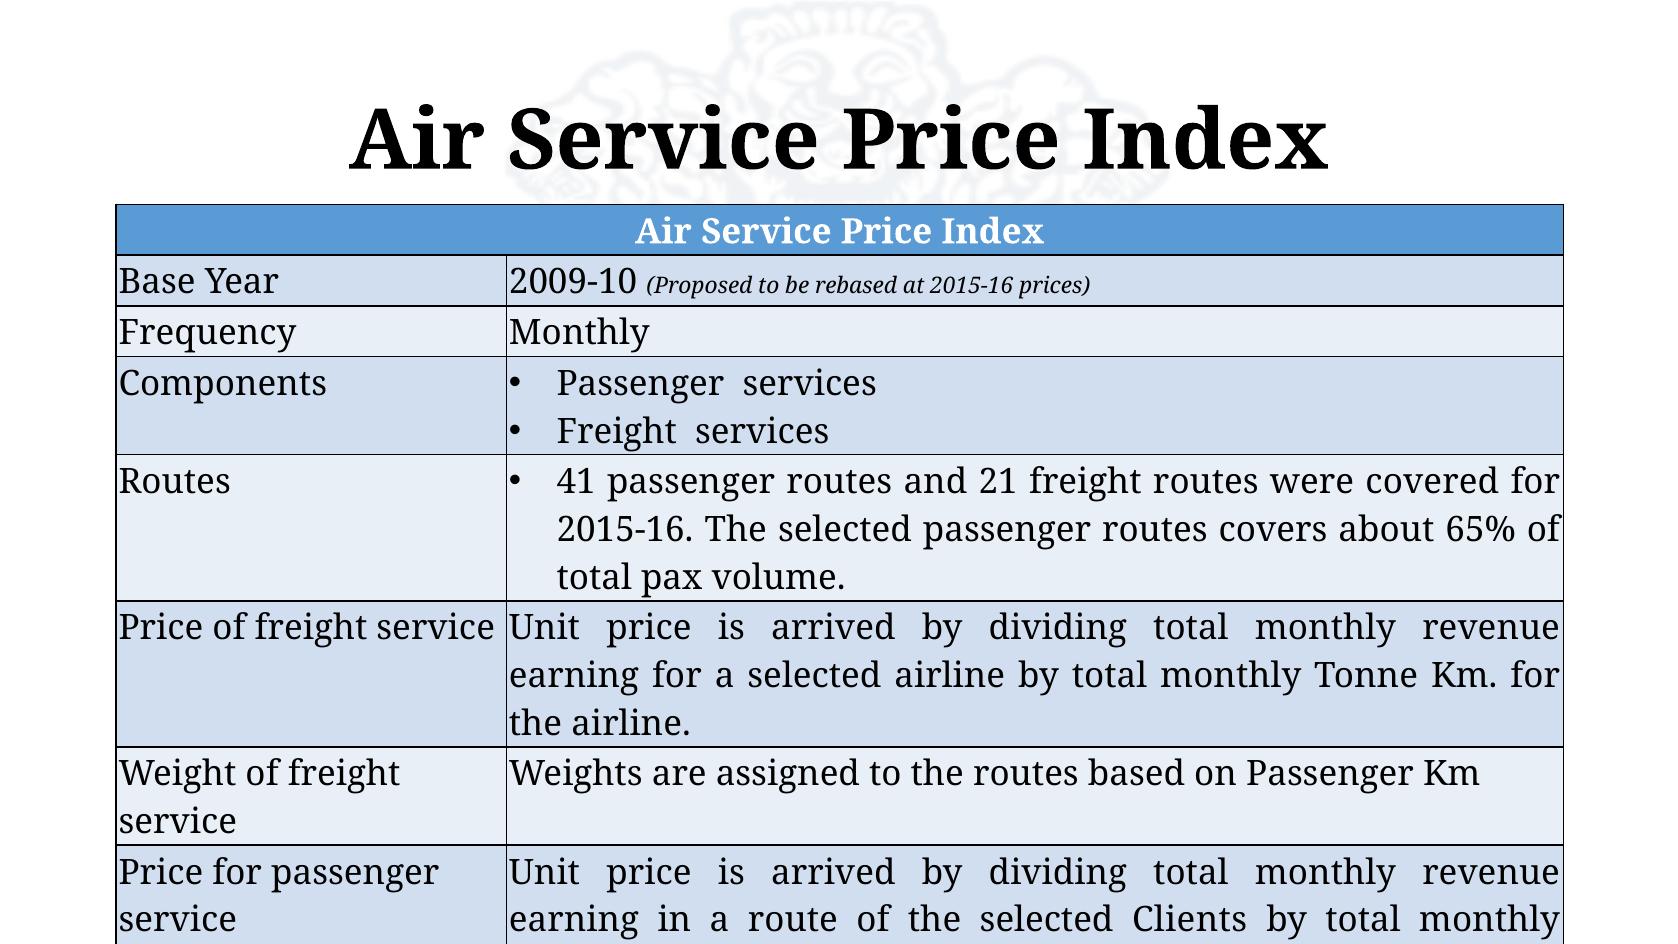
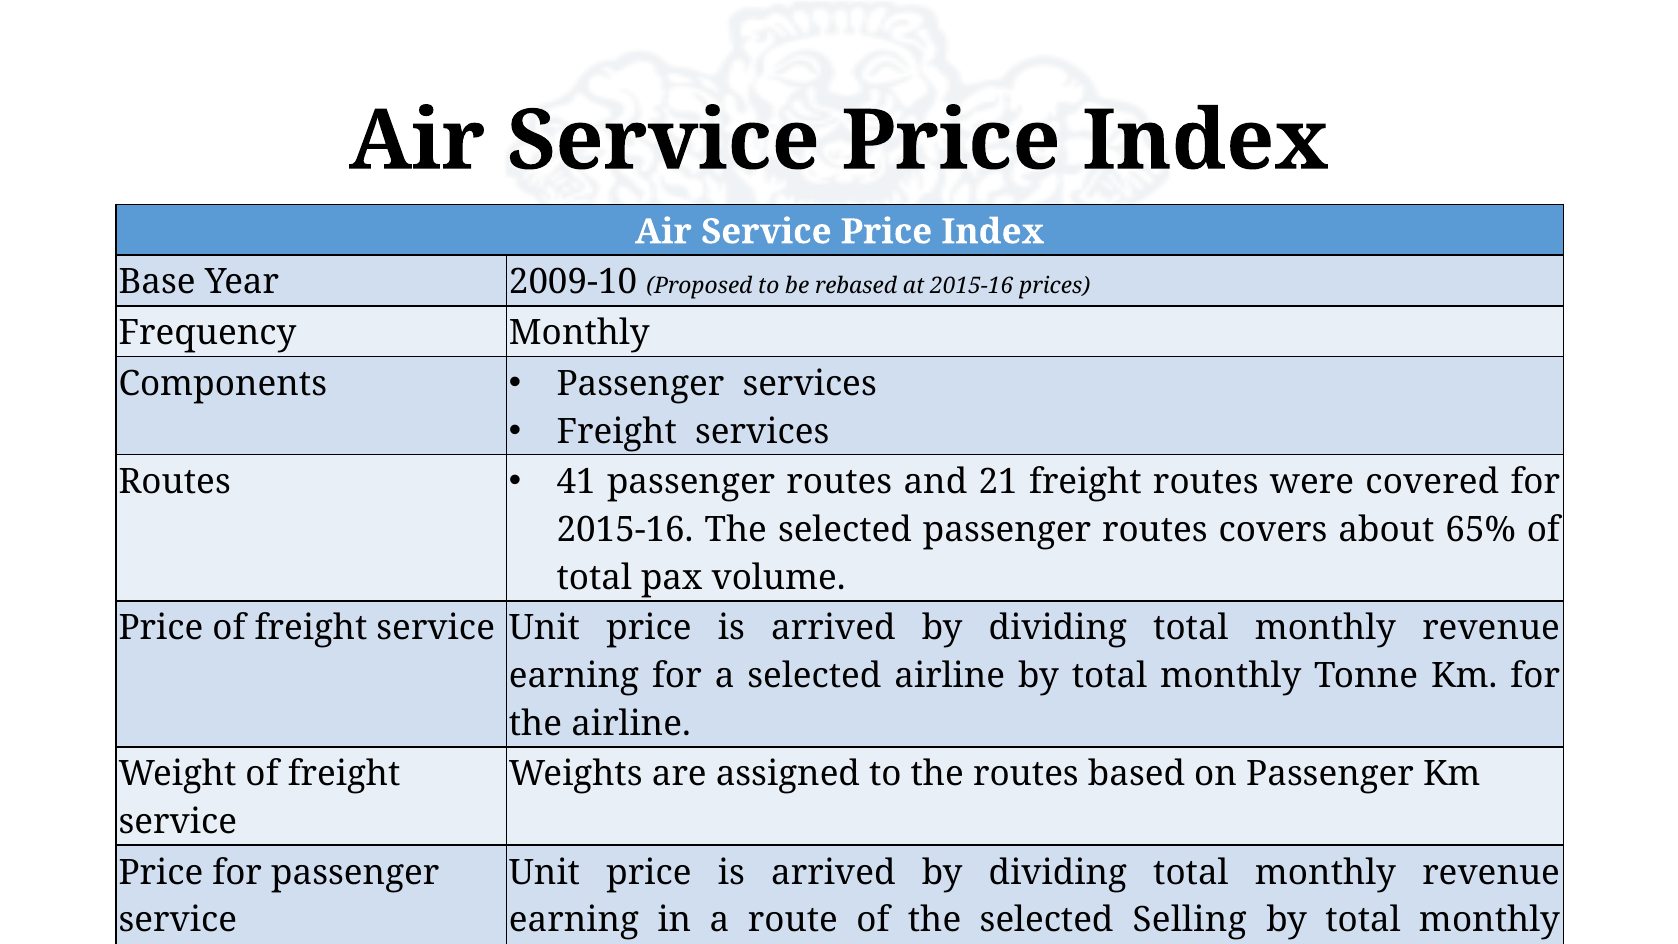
Clients: Clients -> Selling
